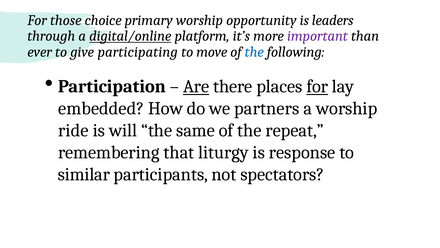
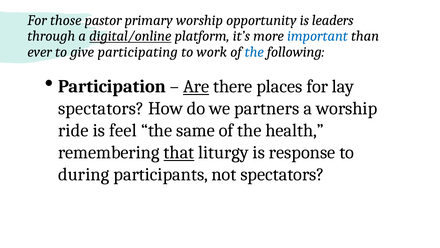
choice: choice -> pastor
important colour: purple -> blue
move: move -> work
for at (317, 86) underline: present -> none
embedded at (101, 108): embedded -> spectators
will: will -> feel
repeat: repeat -> health
that underline: none -> present
similar: similar -> during
